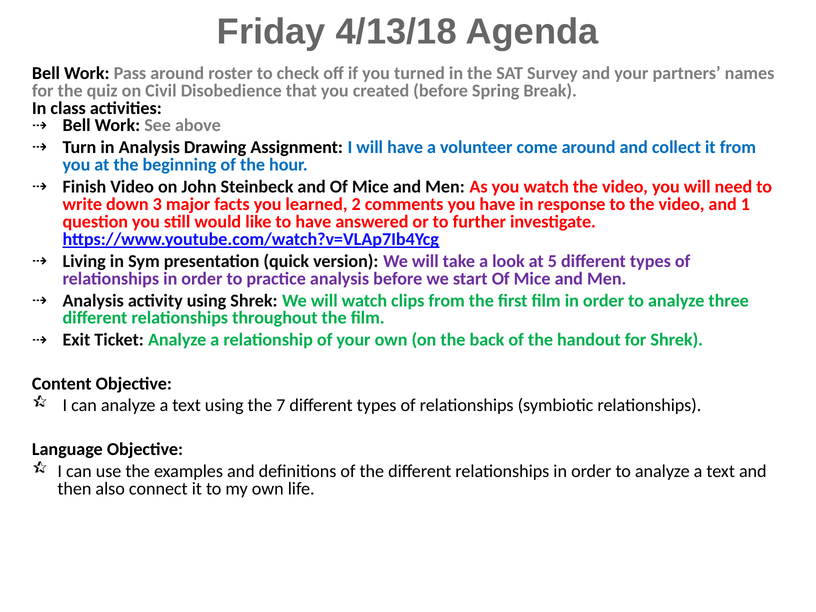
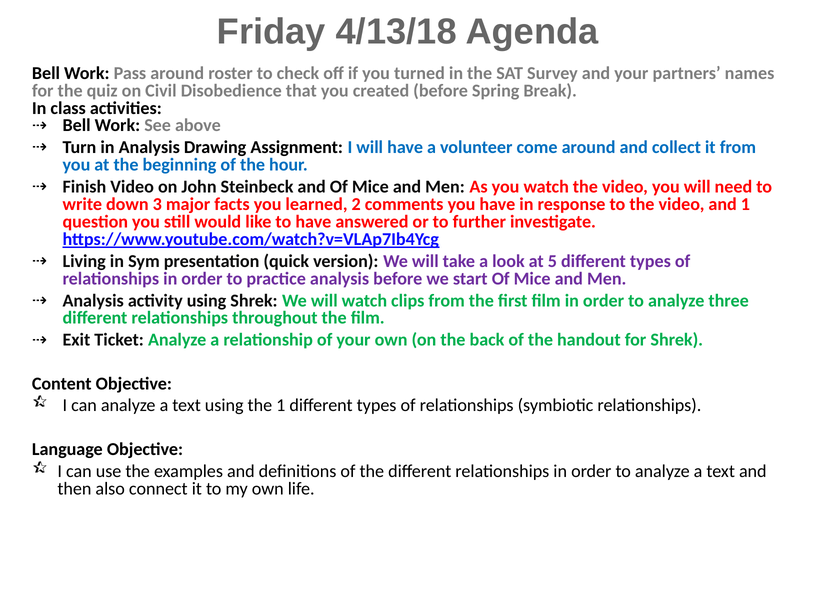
the 7: 7 -> 1
